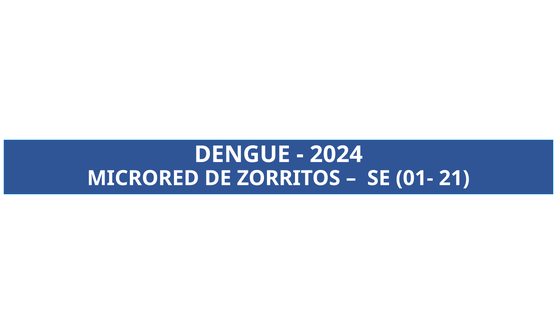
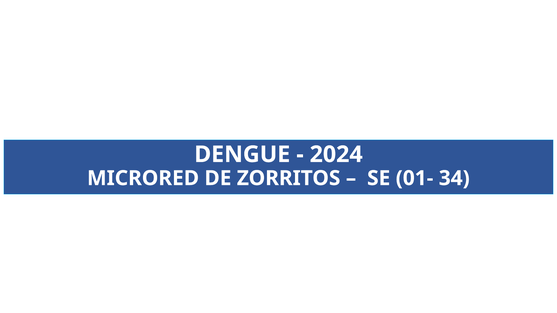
21: 21 -> 34
